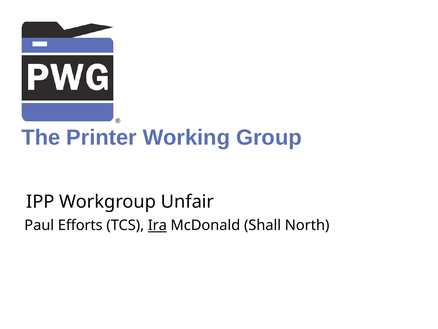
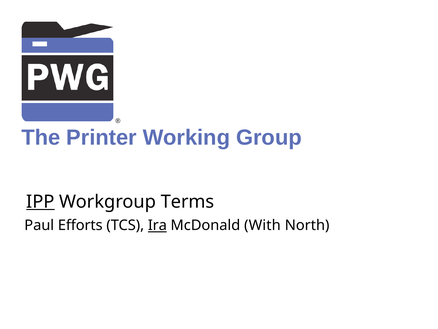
IPP underline: none -> present
Unfair: Unfair -> Terms
Shall: Shall -> With
